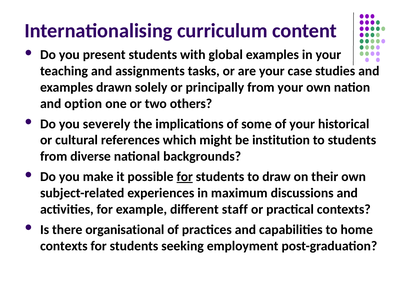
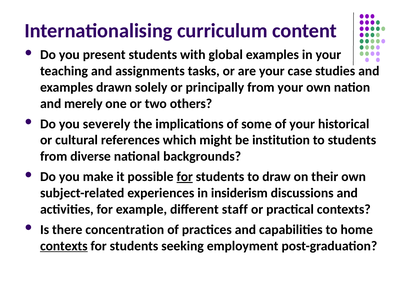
option: option -> merely
maximum: maximum -> insiderism
organisational: organisational -> concentration
contexts at (64, 245) underline: none -> present
